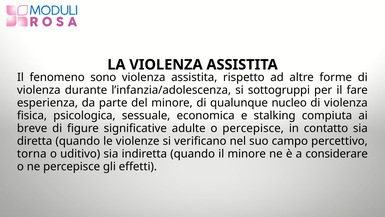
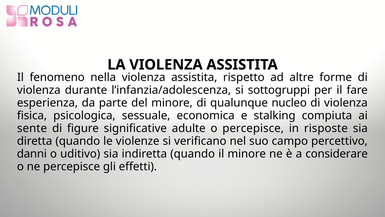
sono: sono -> nella
breve: breve -> sente
contatto: contatto -> risposte
torna: torna -> danni
